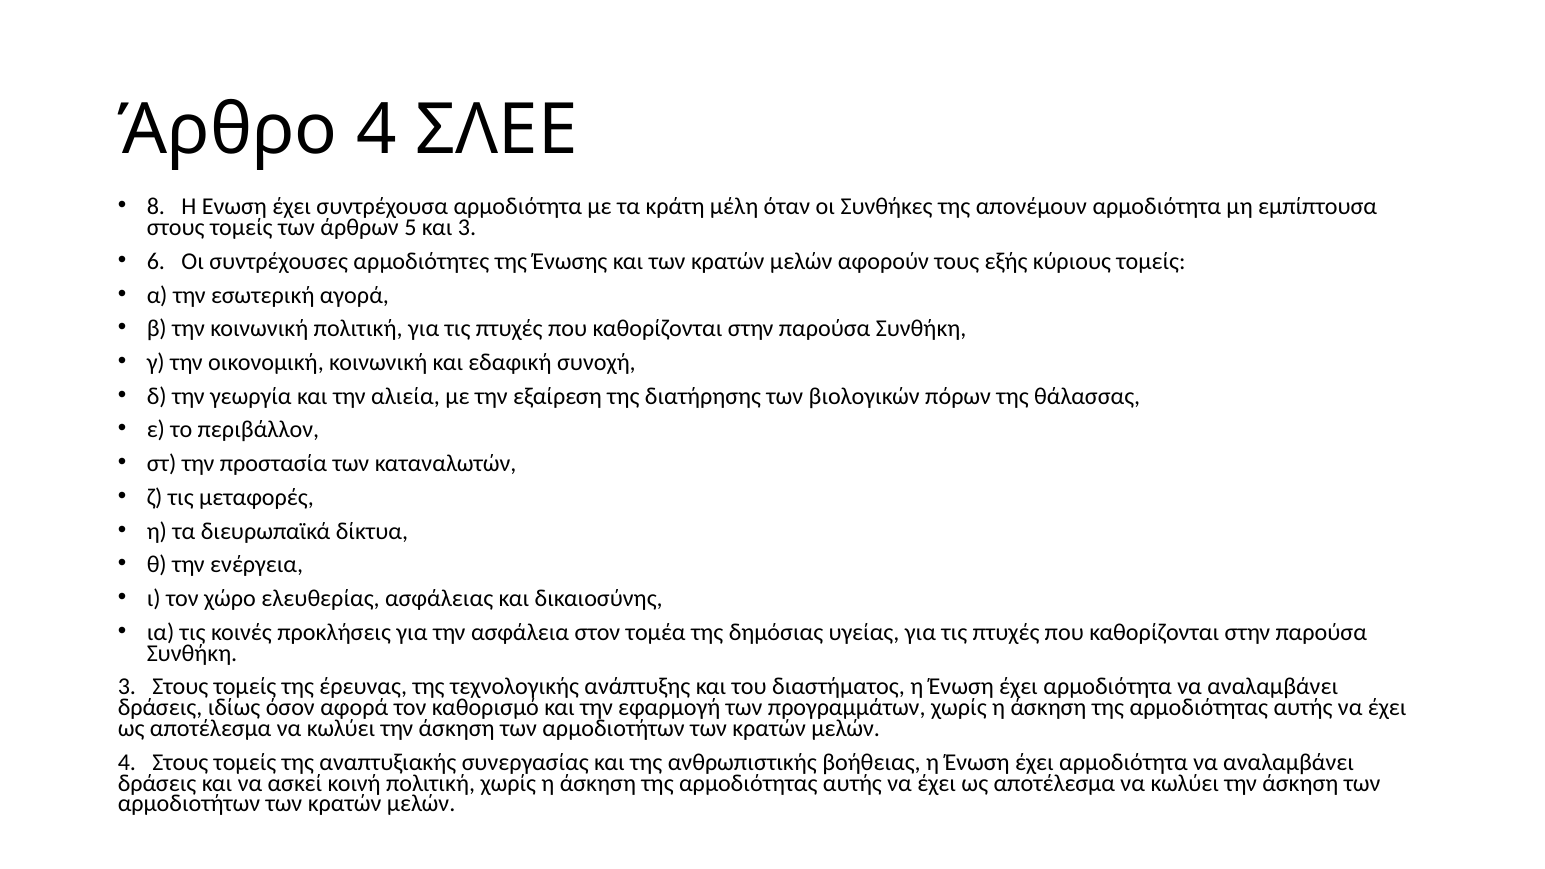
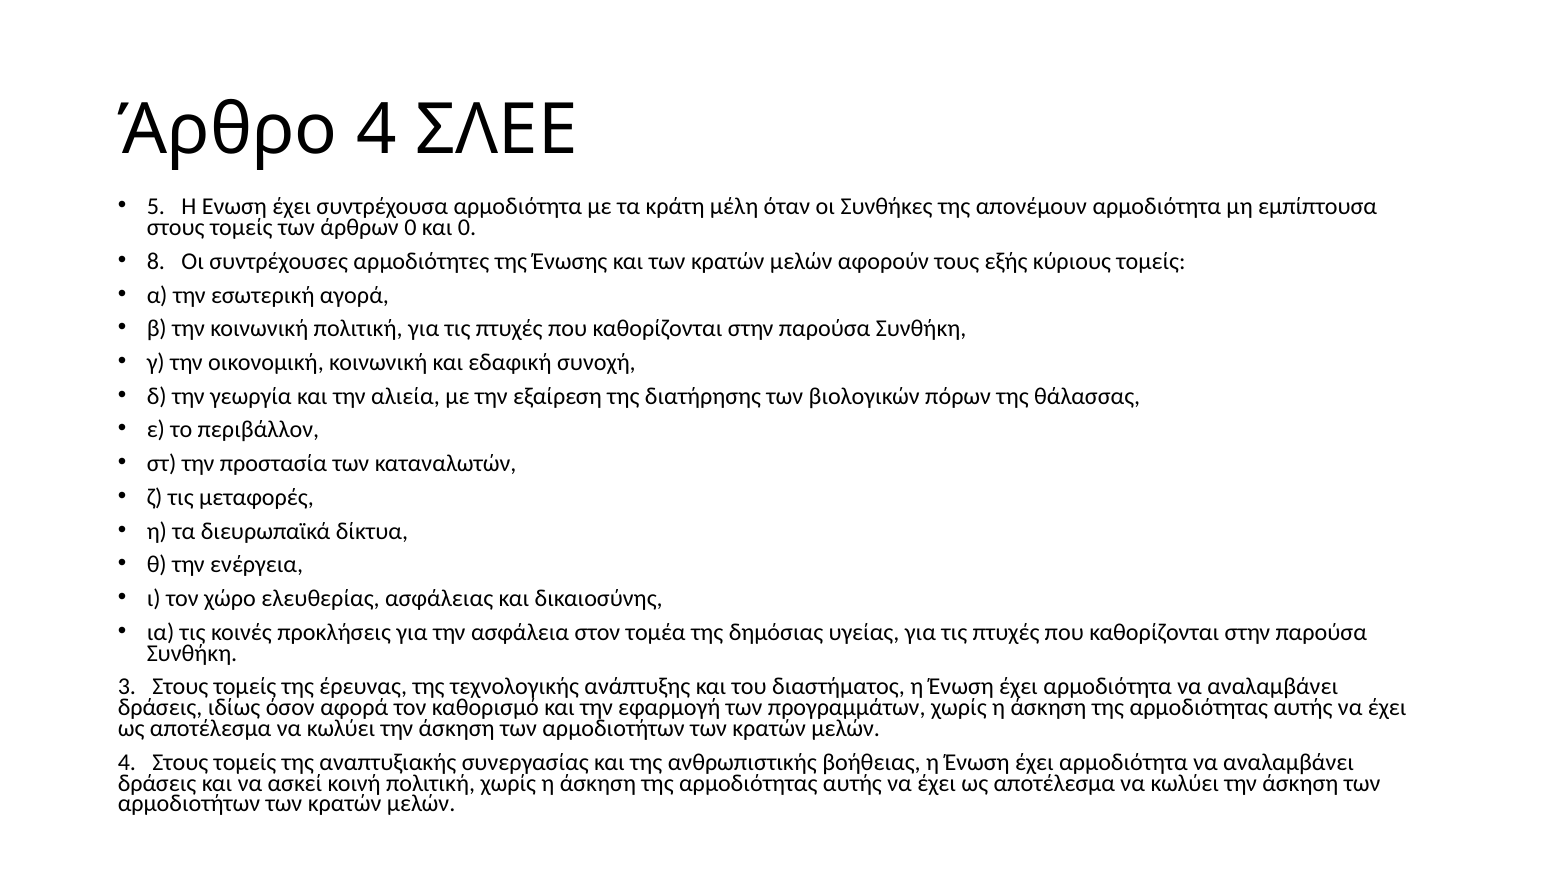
8: 8 -> 5
άρθρων 5: 5 -> 0
και 3: 3 -> 0
6: 6 -> 8
